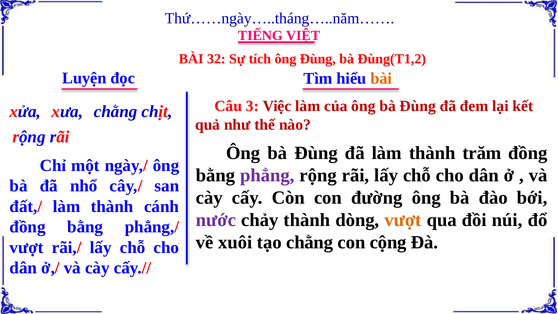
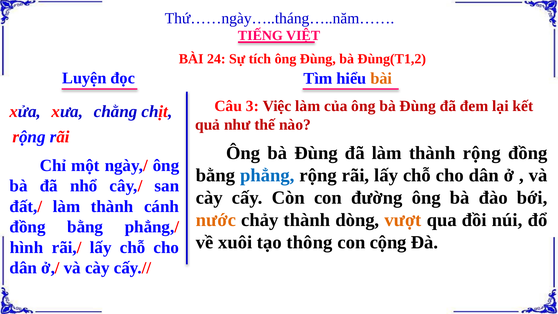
32: 32 -> 24
thành trăm: trăm -> rộng
phẳng colour: purple -> blue
nước colour: purple -> orange
tạo chằng: chằng -> thông
vượt at (27, 247): vượt -> hình
